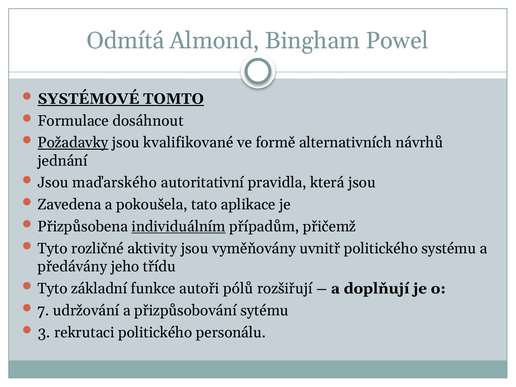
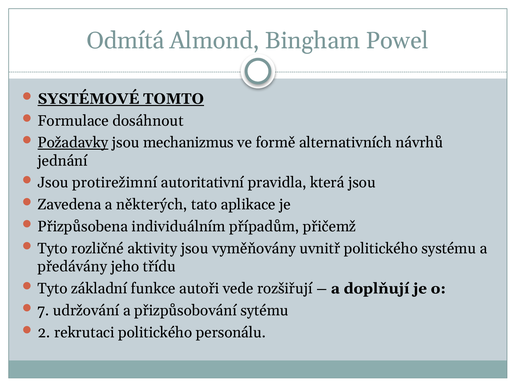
kvalifikované: kvalifikované -> mechanizmus
maďarského: maďarského -> protirežimní
pokoušela: pokoušela -> některých
individuálním underline: present -> none
pólů: pólů -> vede
3: 3 -> 2
